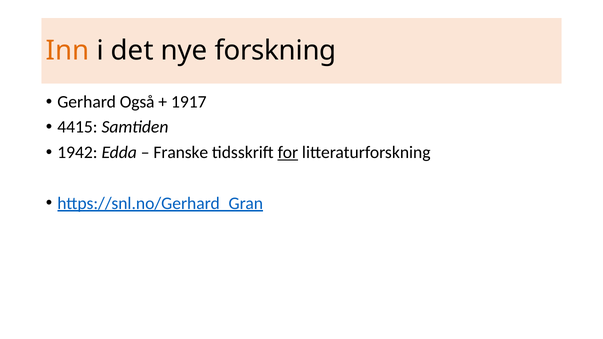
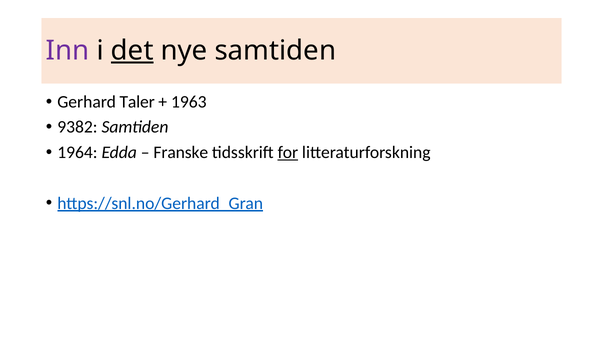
Inn colour: orange -> purple
det underline: none -> present
nye forskning: forskning -> samtiden
Også: Også -> Taler
1917: 1917 -> 1963
4415: 4415 -> 9382
1942: 1942 -> 1964
